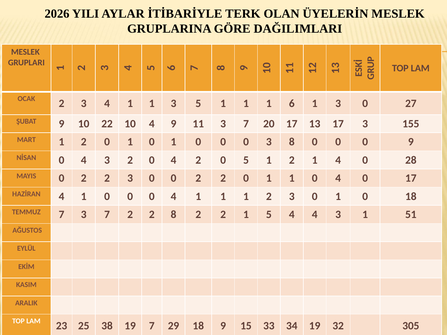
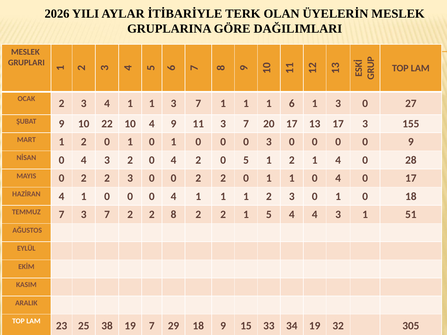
1 3 5: 5 -> 7
0 3 8: 8 -> 0
